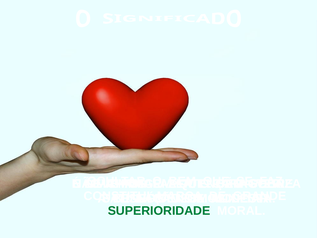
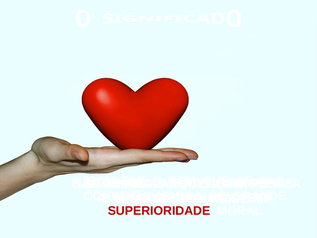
SUPERIORIDADE colour: green -> red
